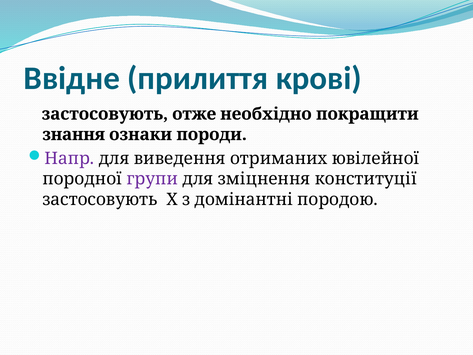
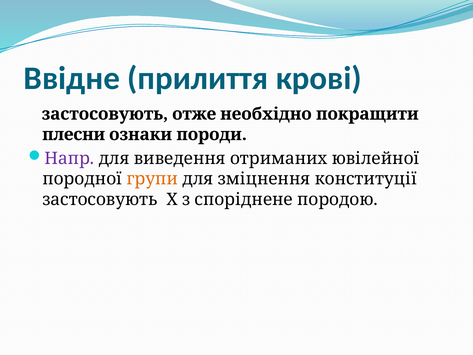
знання: знання -> плесни
групи colour: purple -> orange
домінантні: домінантні -> споріднене
